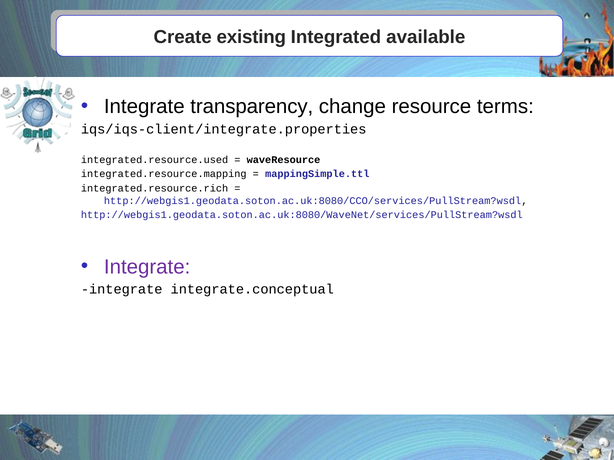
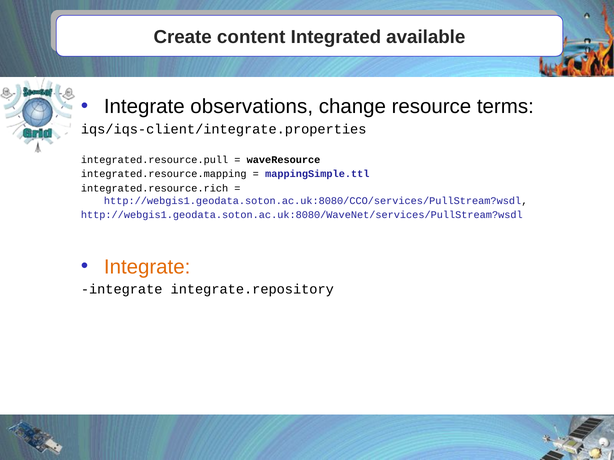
existing: existing -> content
transparency: transparency -> observations
integrated.resource.used: integrated.resource.used -> integrated.resource.pull
Integrate at (147, 267) colour: purple -> orange
integrate.conceptual: integrate.conceptual -> integrate.repository
